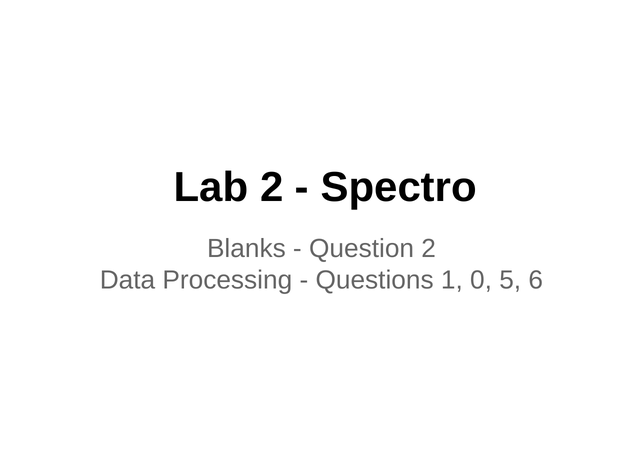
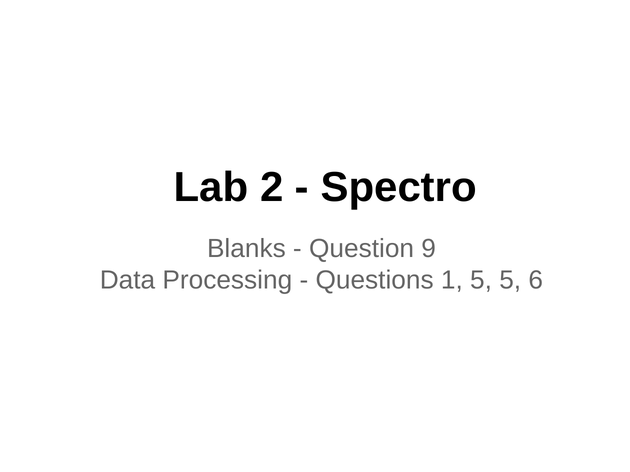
Question 2: 2 -> 9
1 0: 0 -> 5
